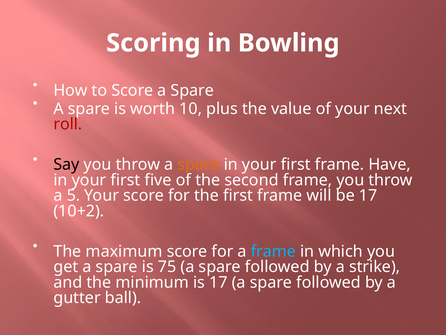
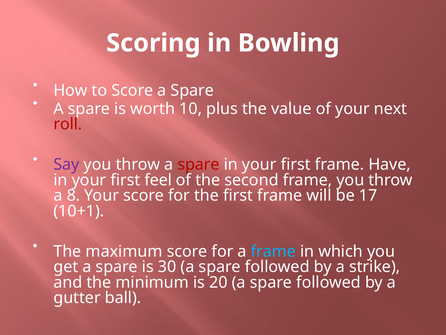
Say colour: black -> purple
spare at (199, 164) colour: orange -> red
five: five -> feel
5: 5 -> 8
10+2: 10+2 -> 10+1
75: 75 -> 30
is 17: 17 -> 20
